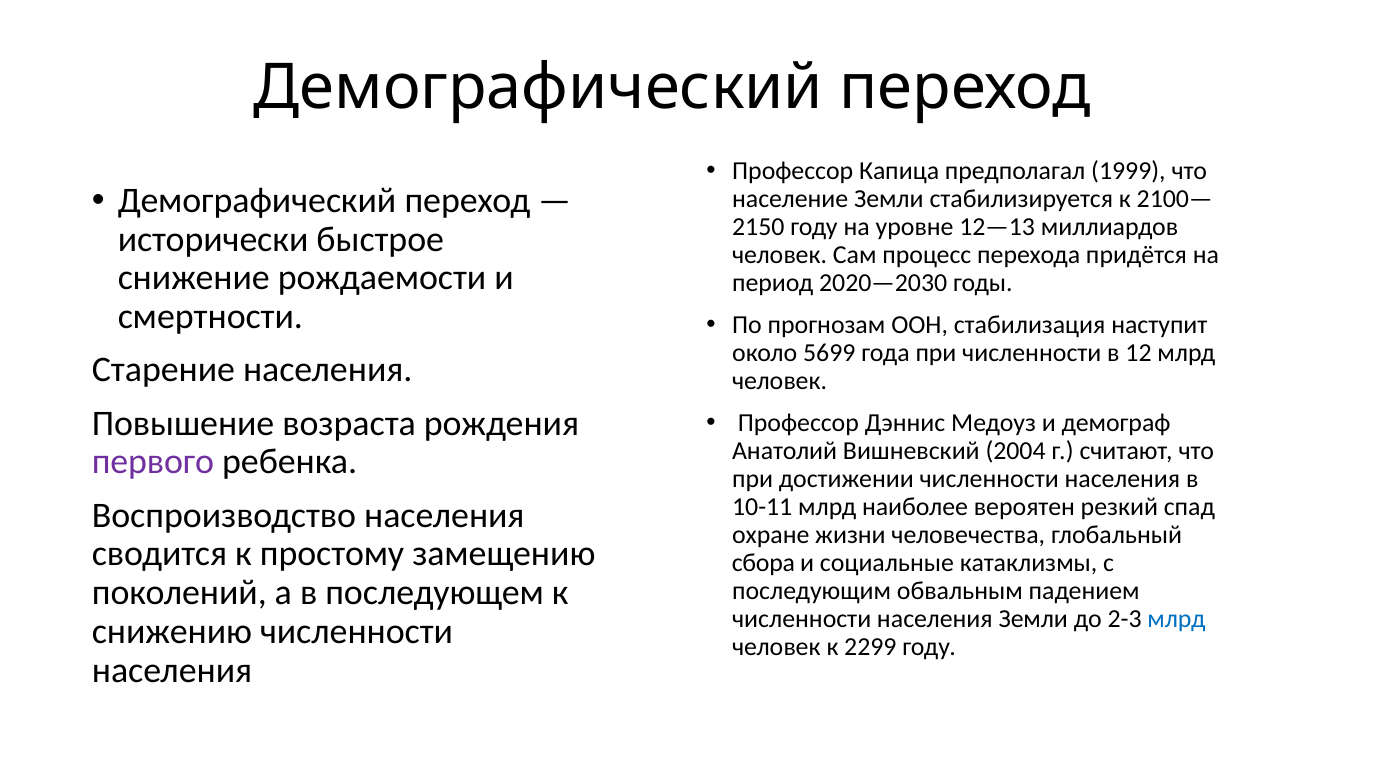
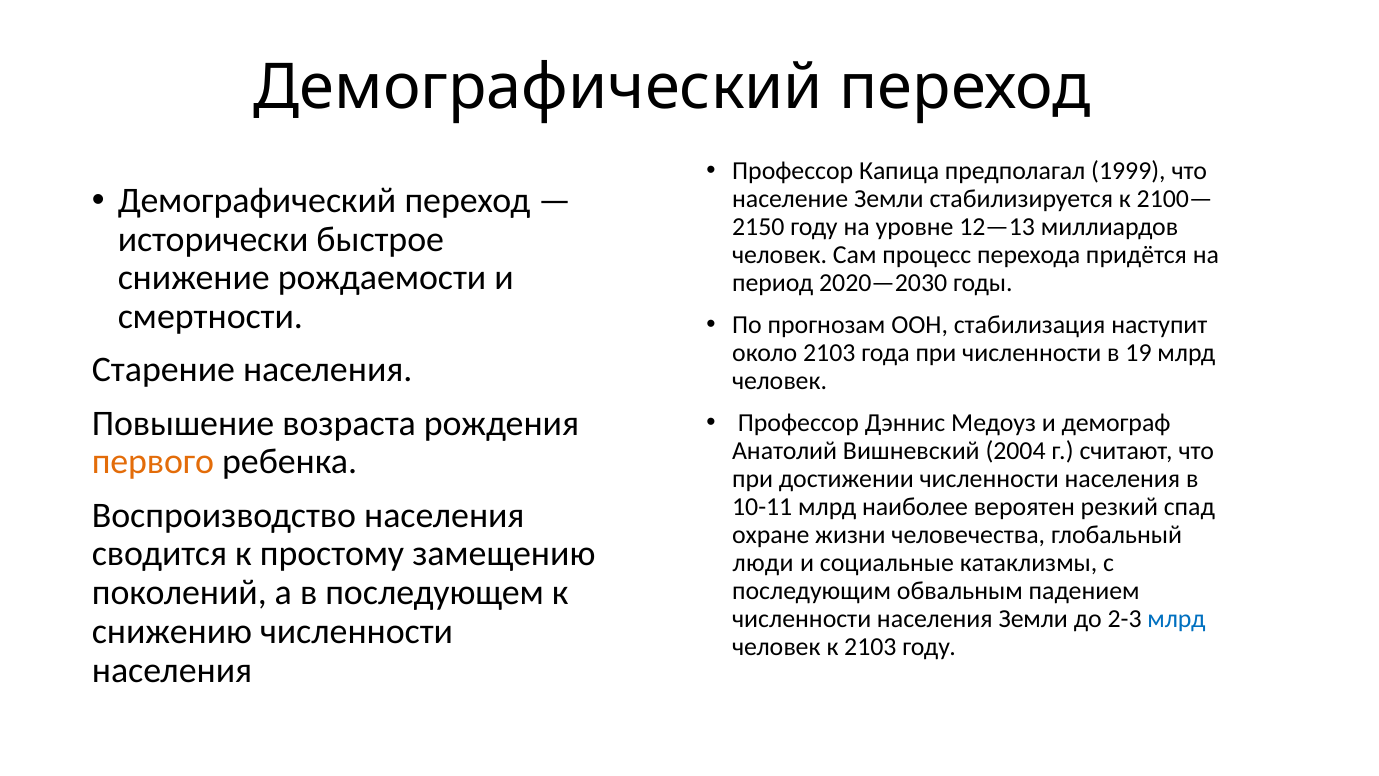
около 5699: 5699 -> 2103
12: 12 -> 19
первого colour: purple -> orange
сбора: сбора -> люди
к 2299: 2299 -> 2103
